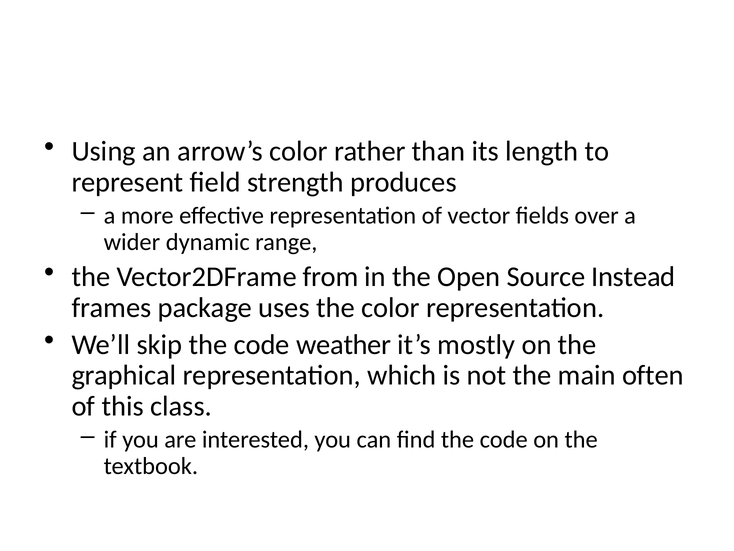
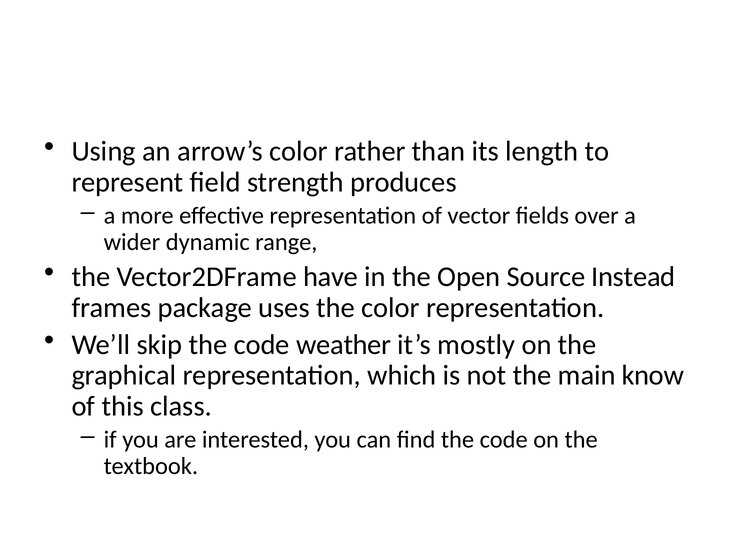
from: from -> have
often: often -> know
